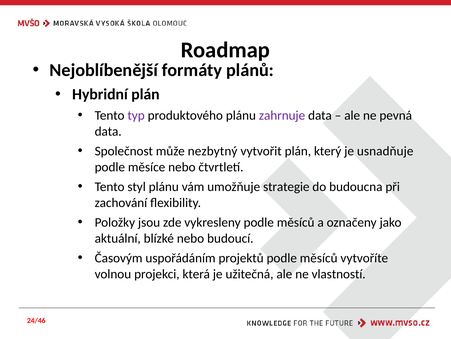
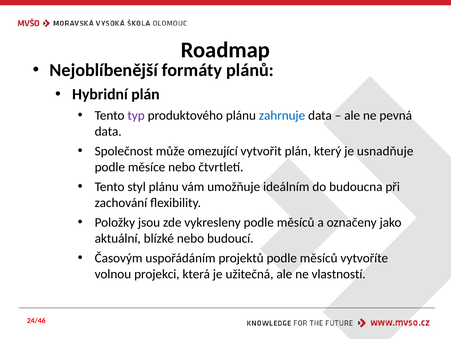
zahrnuje colour: purple -> blue
nezbytný: nezbytný -> omezující
strategie: strategie -> ideálním
